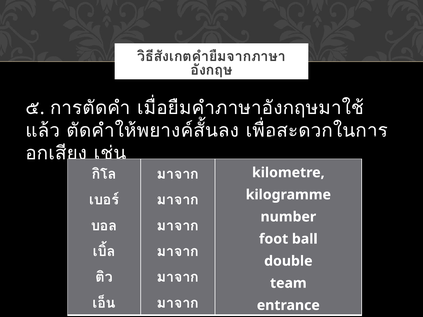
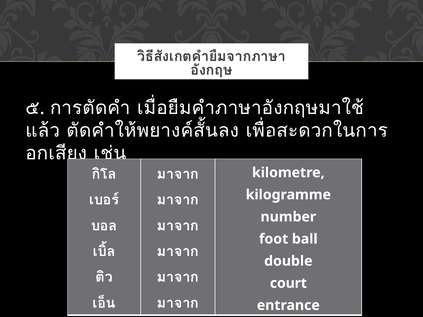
team: team -> court
